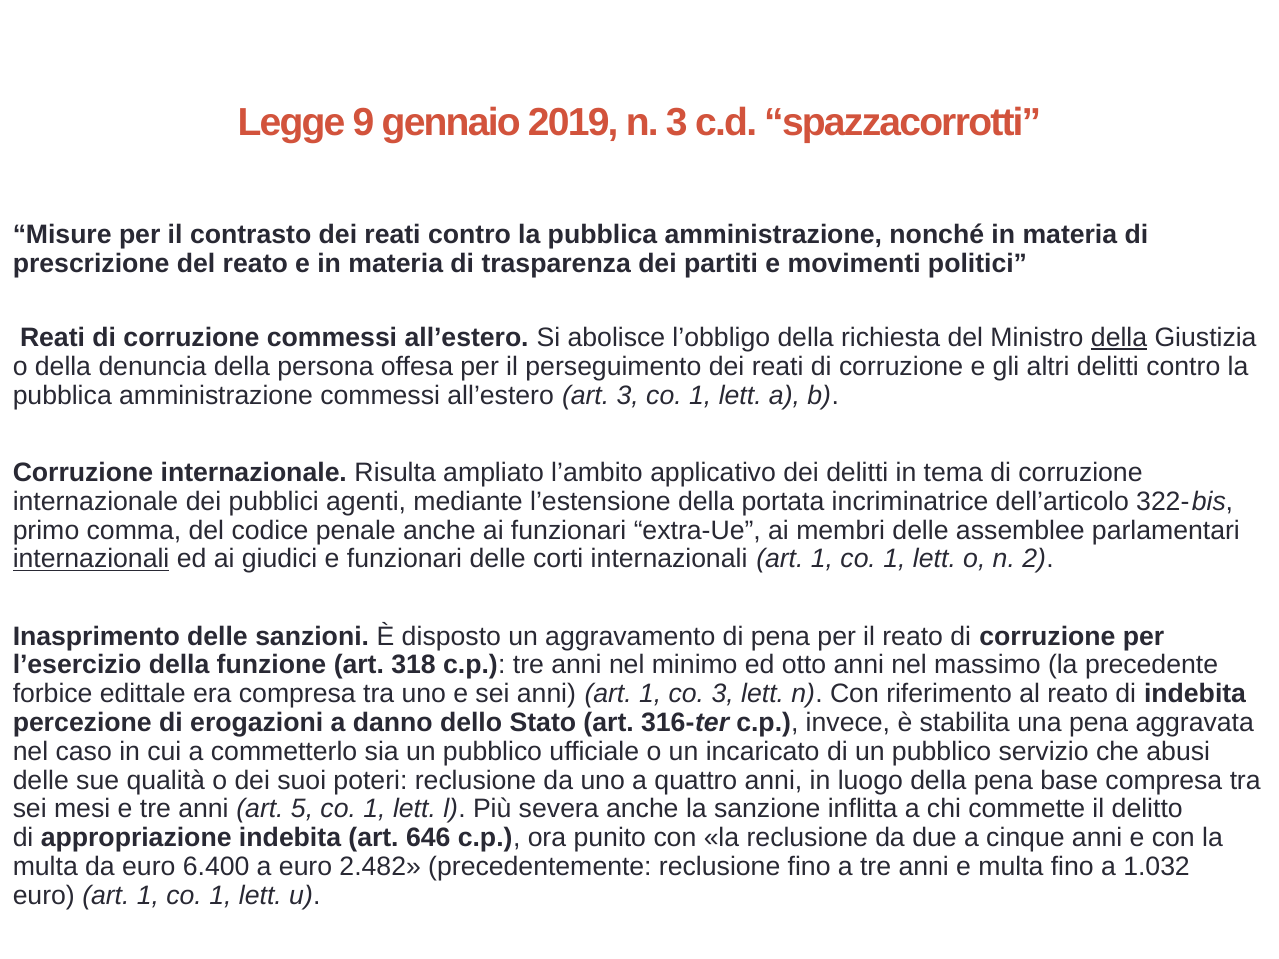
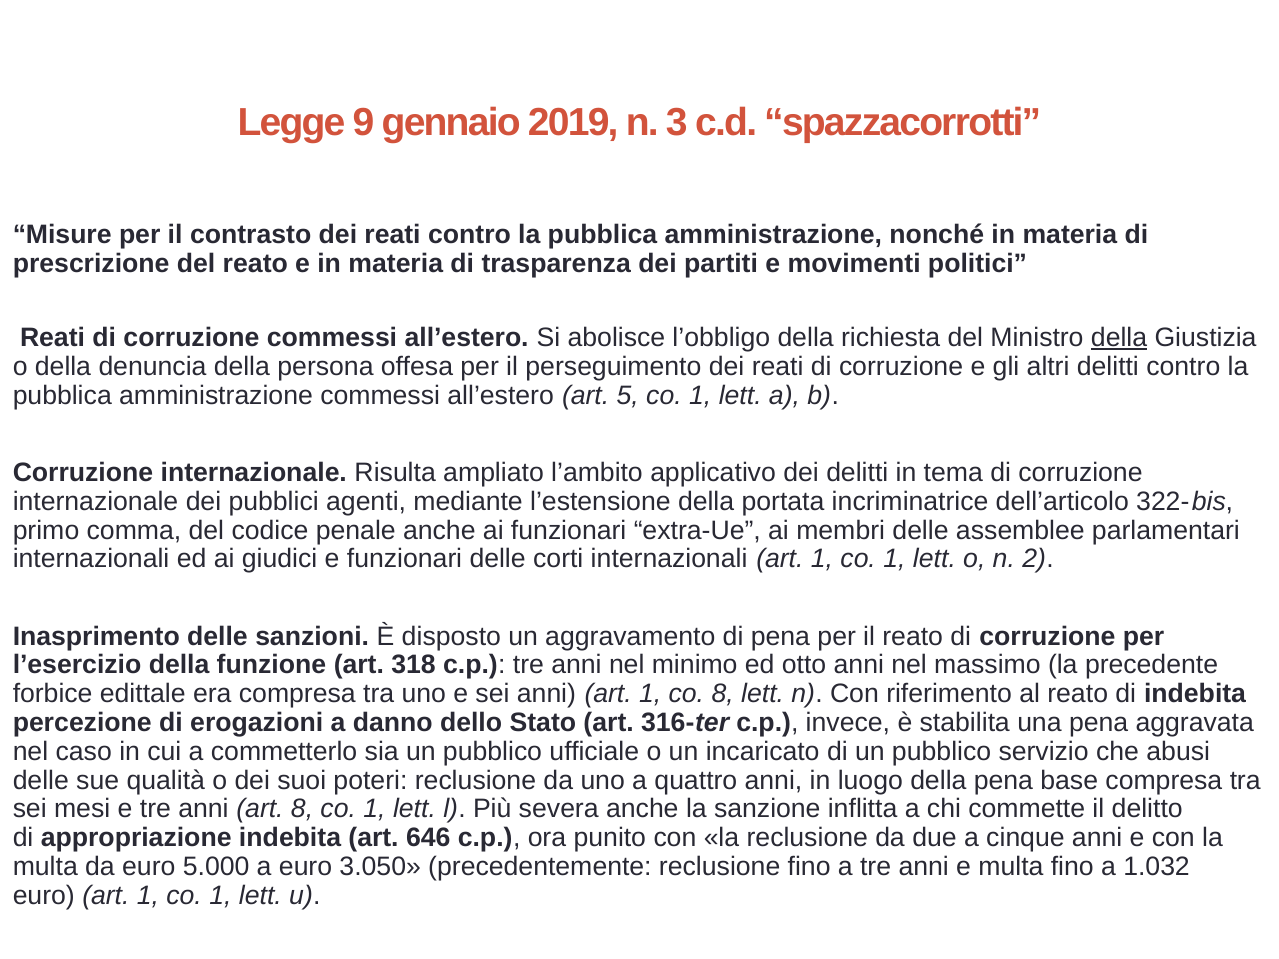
art 3: 3 -> 5
internazionali at (91, 559) underline: present -> none
co 3: 3 -> 8
art 5: 5 -> 8
6.400: 6.400 -> 5.000
2.482: 2.482 -> 3.050
